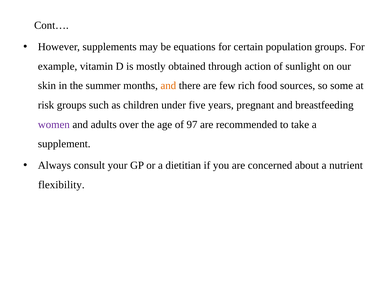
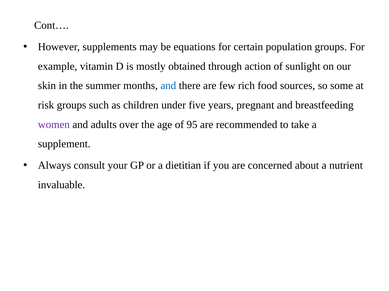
and at (168, 86) colour: orange -> blue
97: 97 -> 95
flexibility: flexibility -> invaluable
